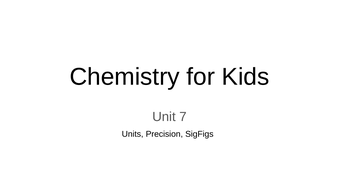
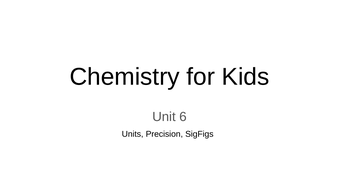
7: 7 -> 6
